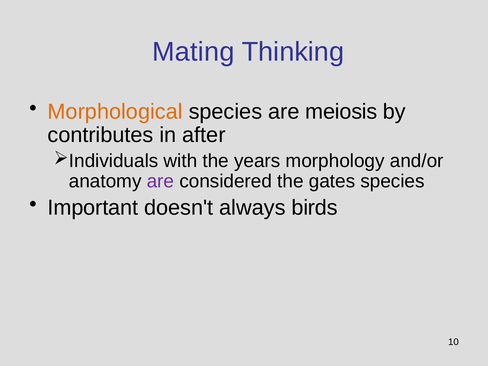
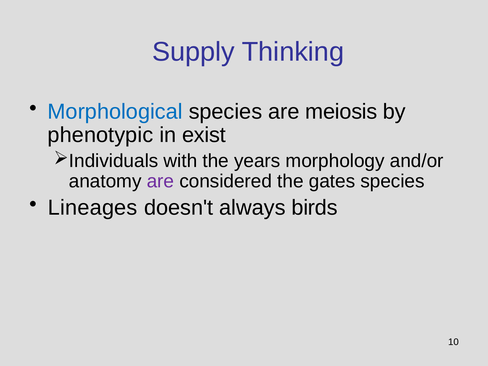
Mating: Mating -> Supply
Morphological colour: orange -> blue
contributes: contributes -> phenotypic
after: after -> exist
Important: Important -> Lineages
